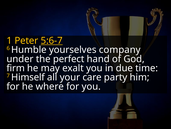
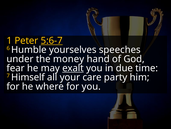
company: company -> speeches
perfect: perfect -> money
firm: firm -> fear
exalt underline: none -> present
